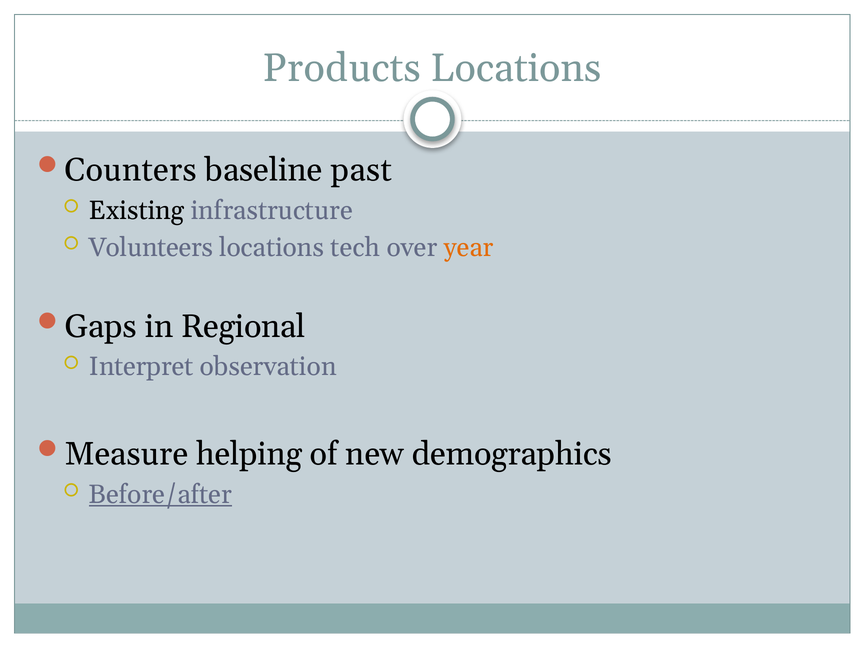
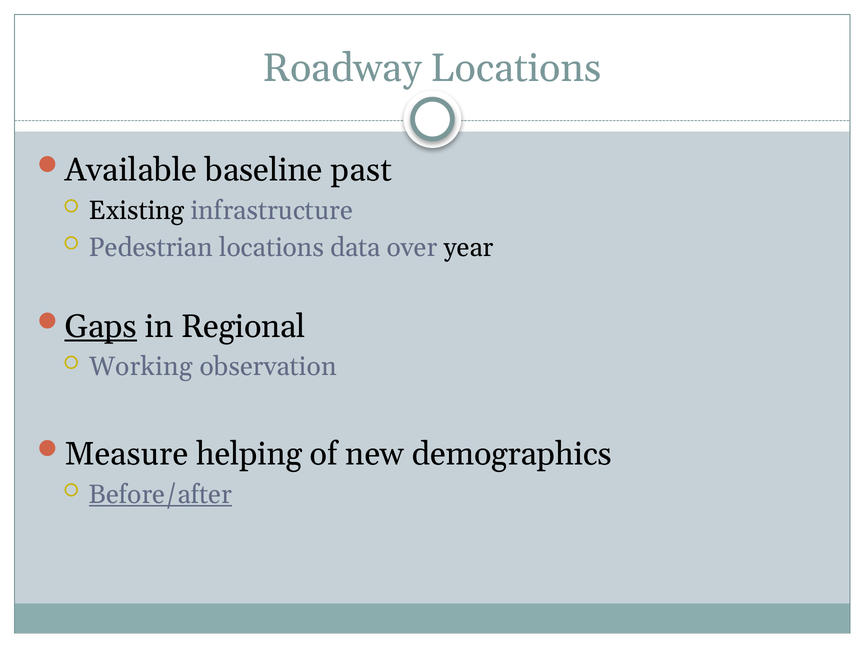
Products: Products -> Roadway
Counters: Counters -> Available
Volunteers: Volunteers -> Pedestrian
tech: tech -> data
year colour: orange -> black
Gaps underline: none -> present
Interpret: Interpret -> Working
